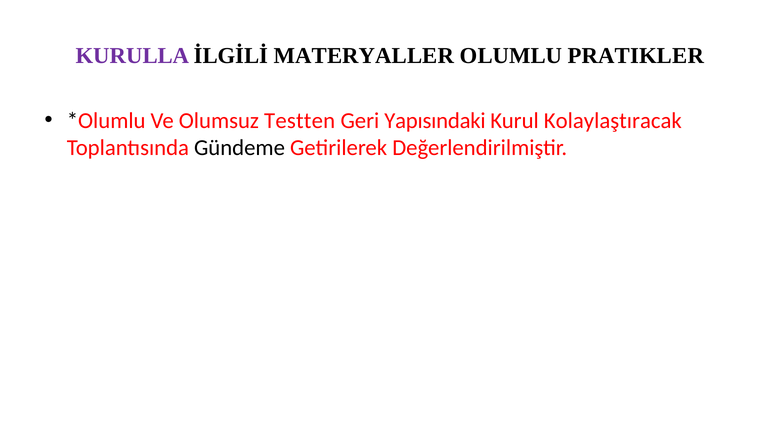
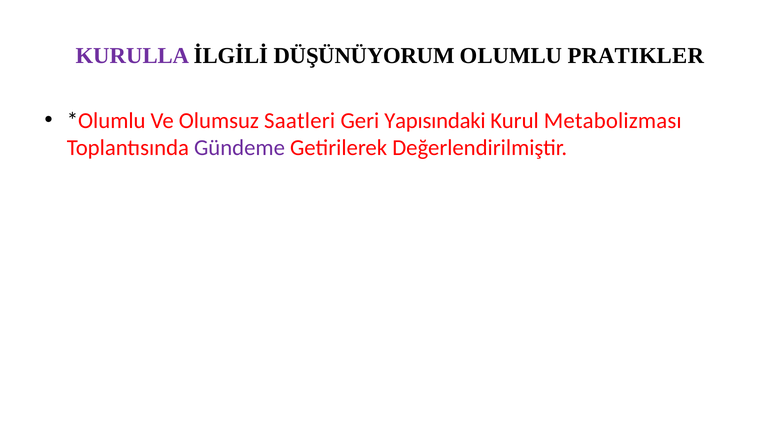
MATERYALLER: MATERYALLER -> DÜŞÜNÜYORUM
Testten: Testten -> Saatleri
Kolaylaştıracak: Kolaylaştıracak -> Metabolizması
Gündeme colour: black -> purple
